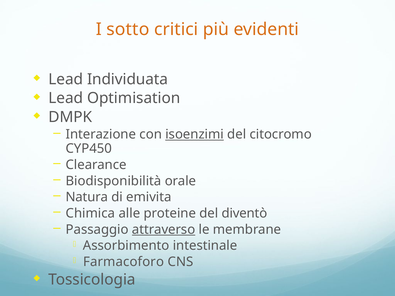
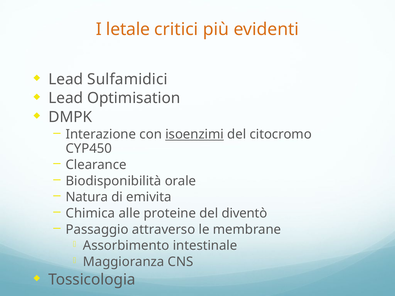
sotto: sotto -> letale
Individuata: Individuata -> Sulfamidici
attraverso underline: present -> none
Farmacoforo: Farmacoforo -> Maggioranza
